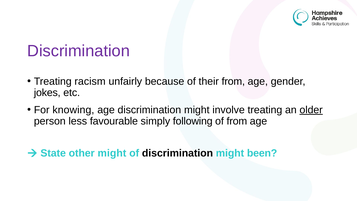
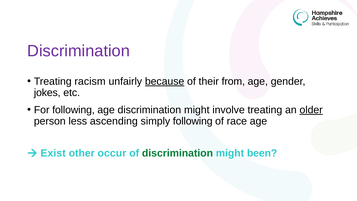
because underline: none -> present
For knowing: knowing -> following
favourable: favourable -> ascending
of from: from -> race
State: State -> Exist
other might: might -> occur
discrimination at (177, 153) colour: black -> green
